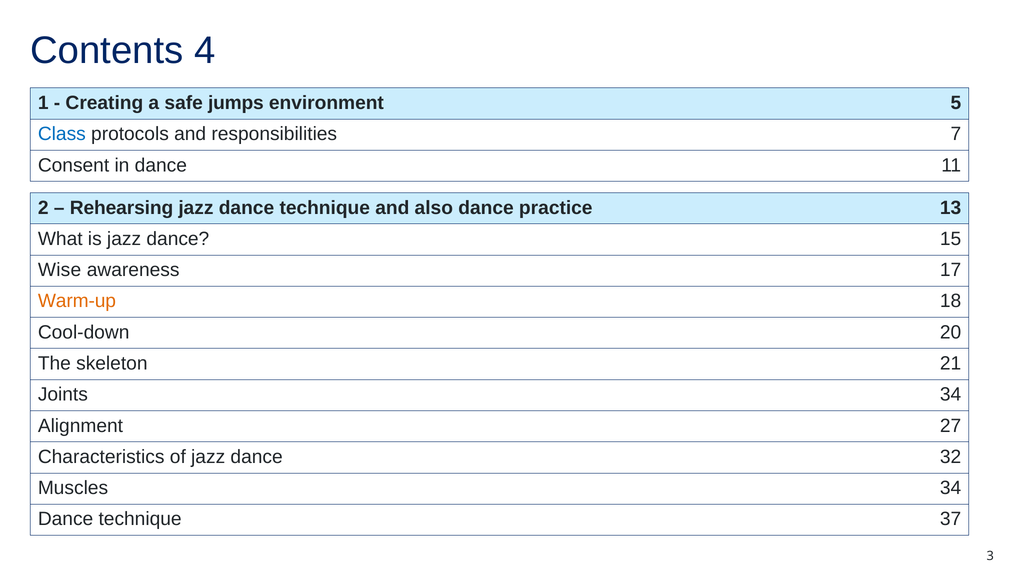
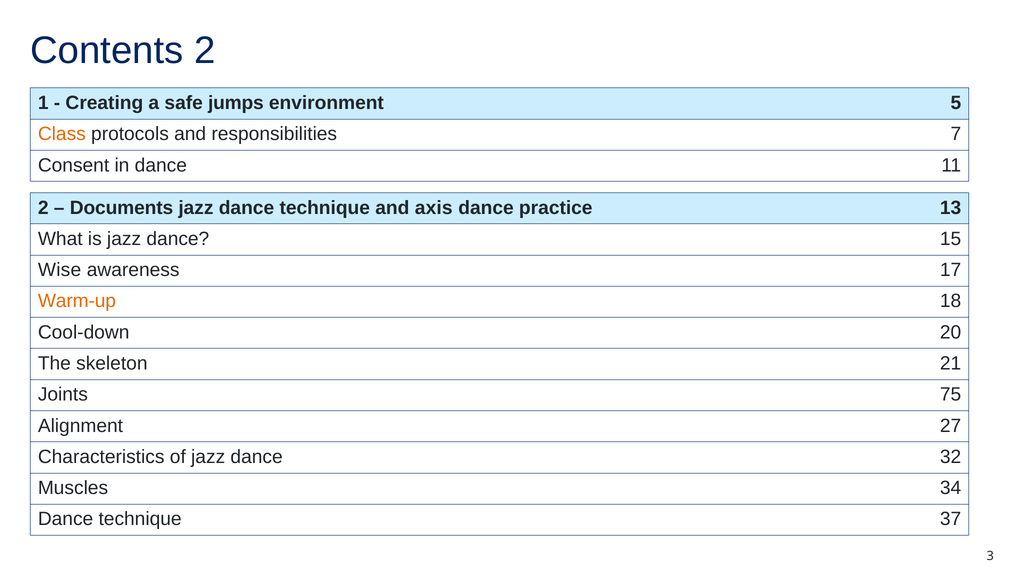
Contents 4: 4 -> 2
Class colour: blue -> orange
Rehearsing: Rehearsing -> Documents
also: also -> axis
Joints 34: 34 -> 75
